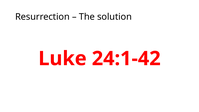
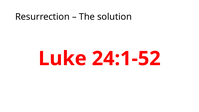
24:1-42: 24:1-42 -> 24:1-52
